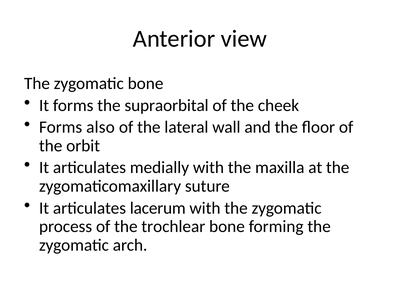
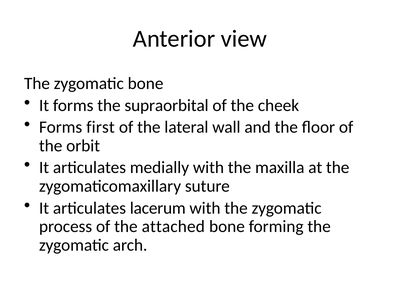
also: also -> first
trochlear: trochlear -> attached
